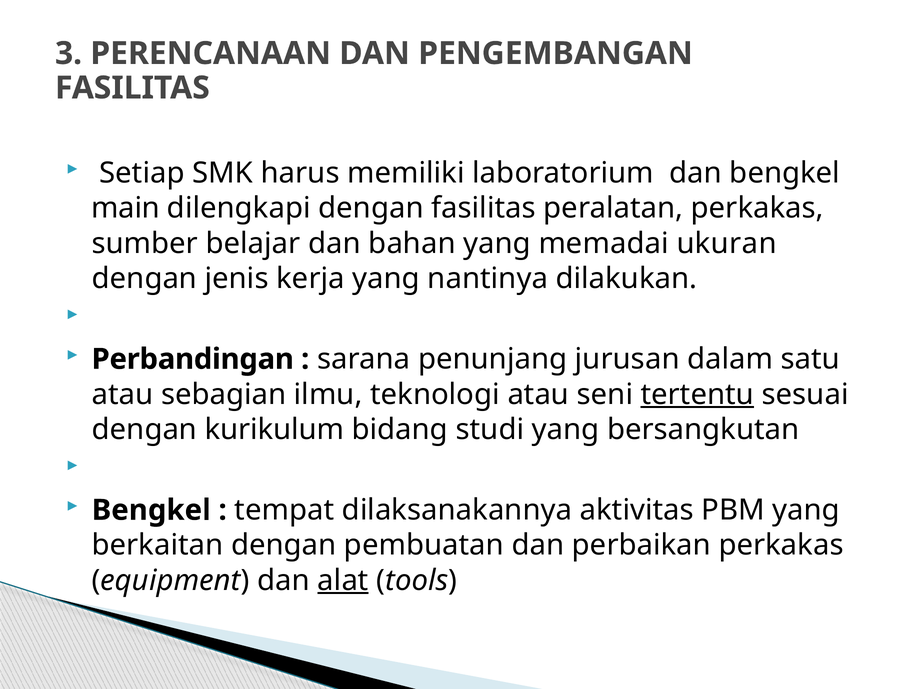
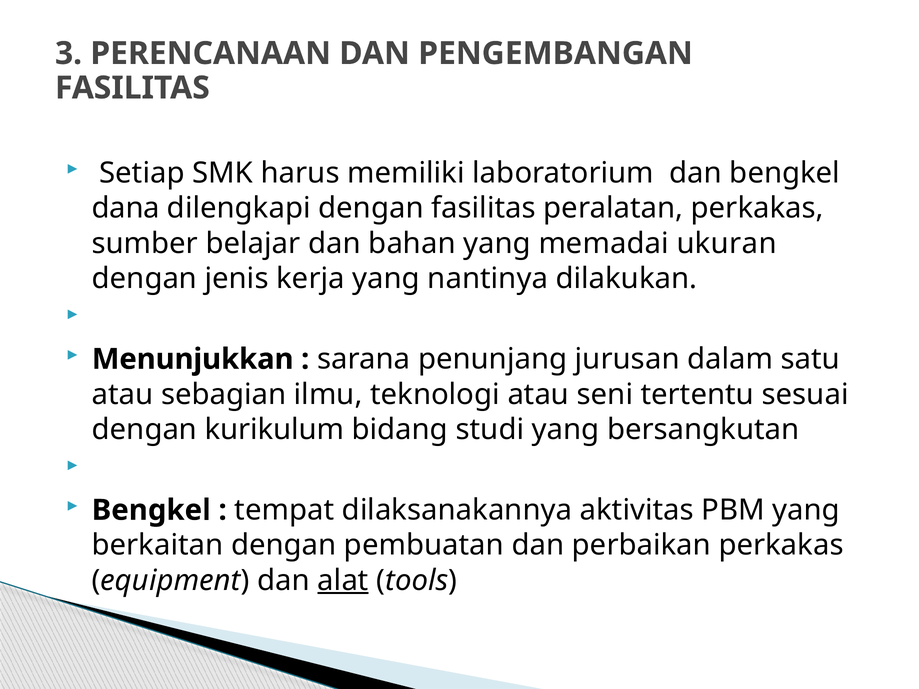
main: main -> dana
Perbandingan: Perbandingan -> Menunjukkan
tertentu underline: present -> none
